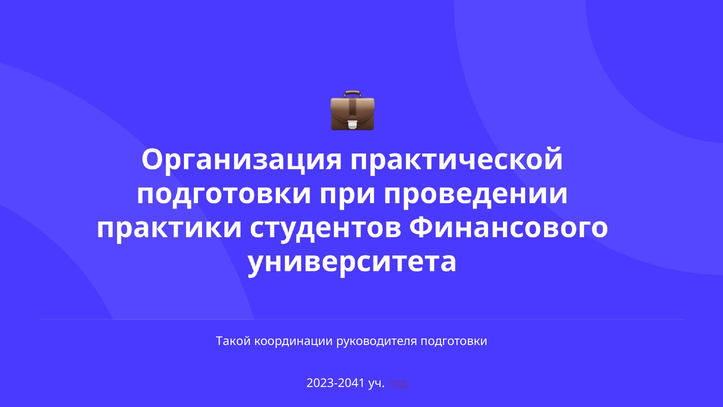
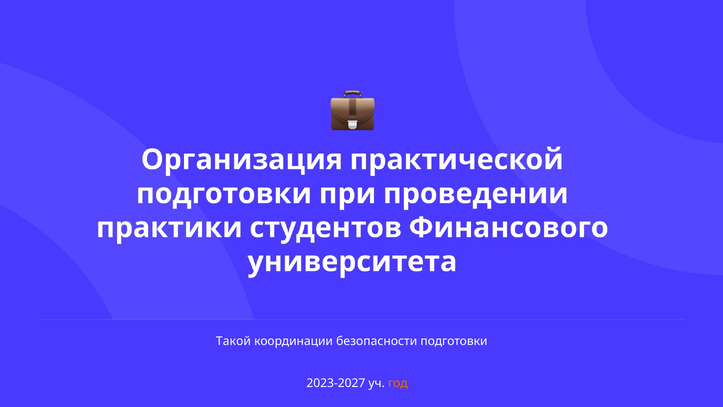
руководителя: руководителя -> безопасности
2023-2041: 2023-2041 -> 2023-2027
год colour: purple -> orange
